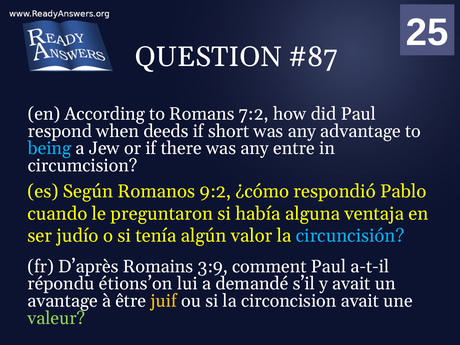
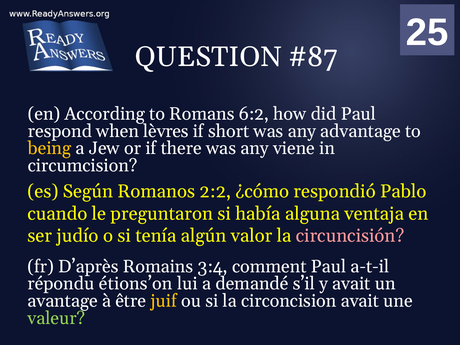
7:2: 7:2 -> 6:2
deeds: deeds -> lèvres
being colour: light blue -> yellow
entre: entre -> viene
9:2: 9:2 -> 2:2
circuncisión colour: light blue -> pink
3:9: 3:9 -> 3:4
